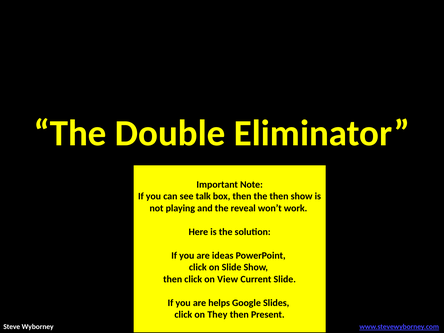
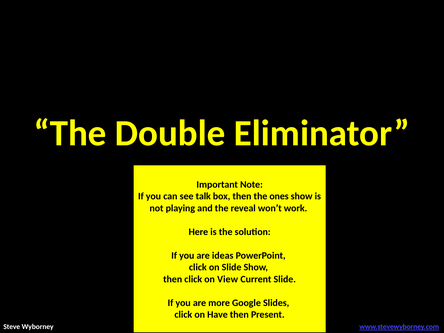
the then: then -> ones
helps: helps -> more
They: They -> Have
